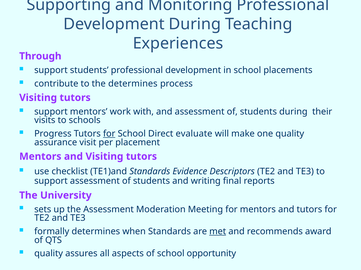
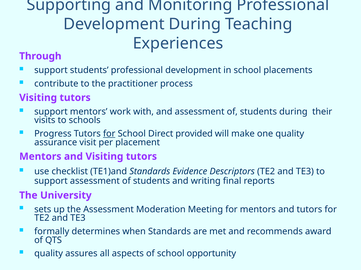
the determines: determines -> practitioner
evaluate: evaluate -> provided
met underline: present -> none
